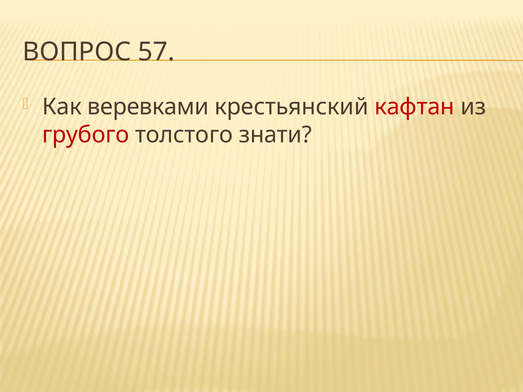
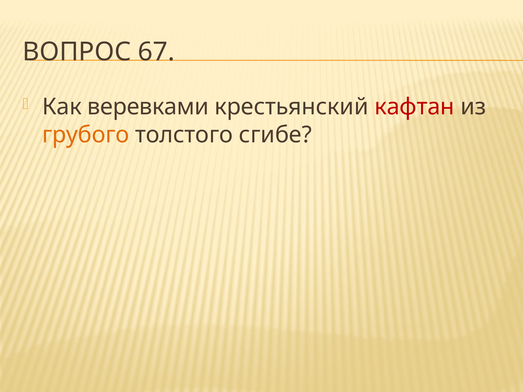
57: 57 -> 67
грубого colour: red -> orange
знати: знати -> сгибе
